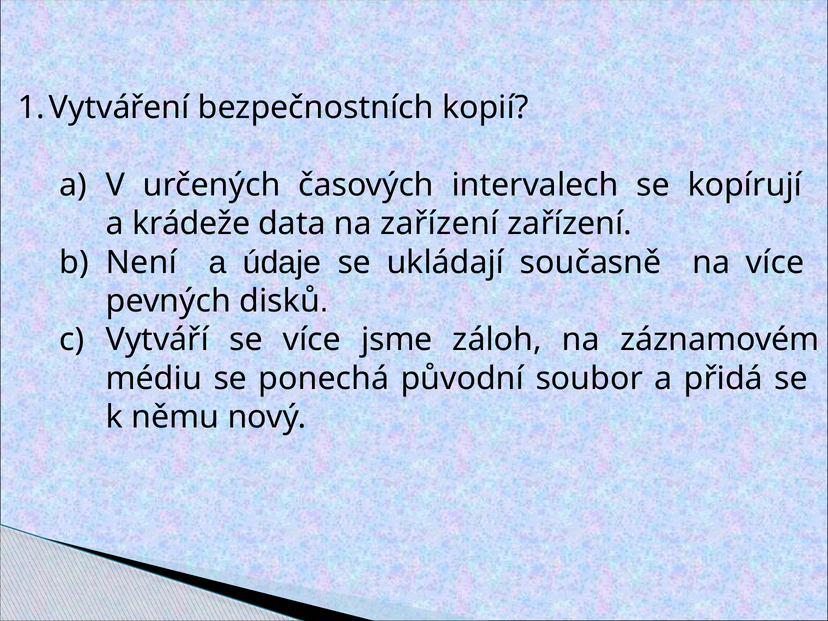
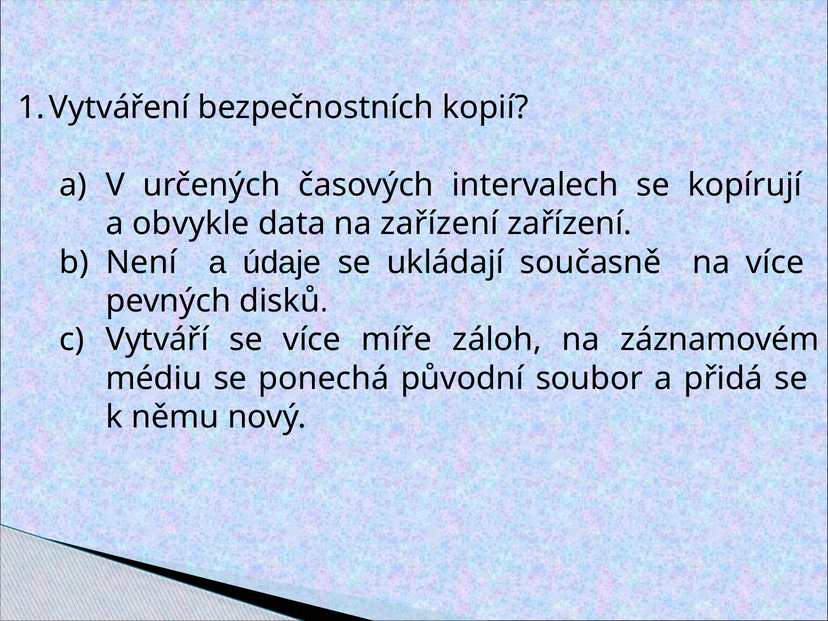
krádeže: krádeže -> obvykle
jsme: jsme -> míře
